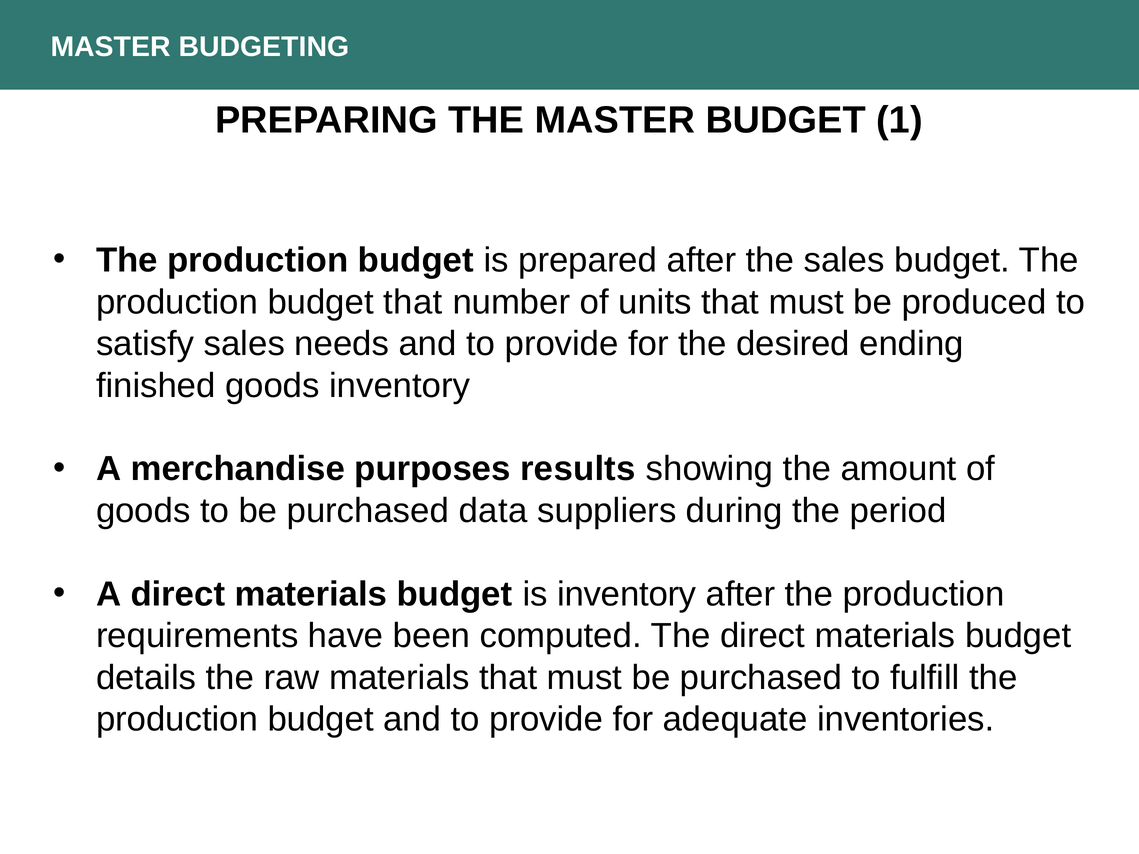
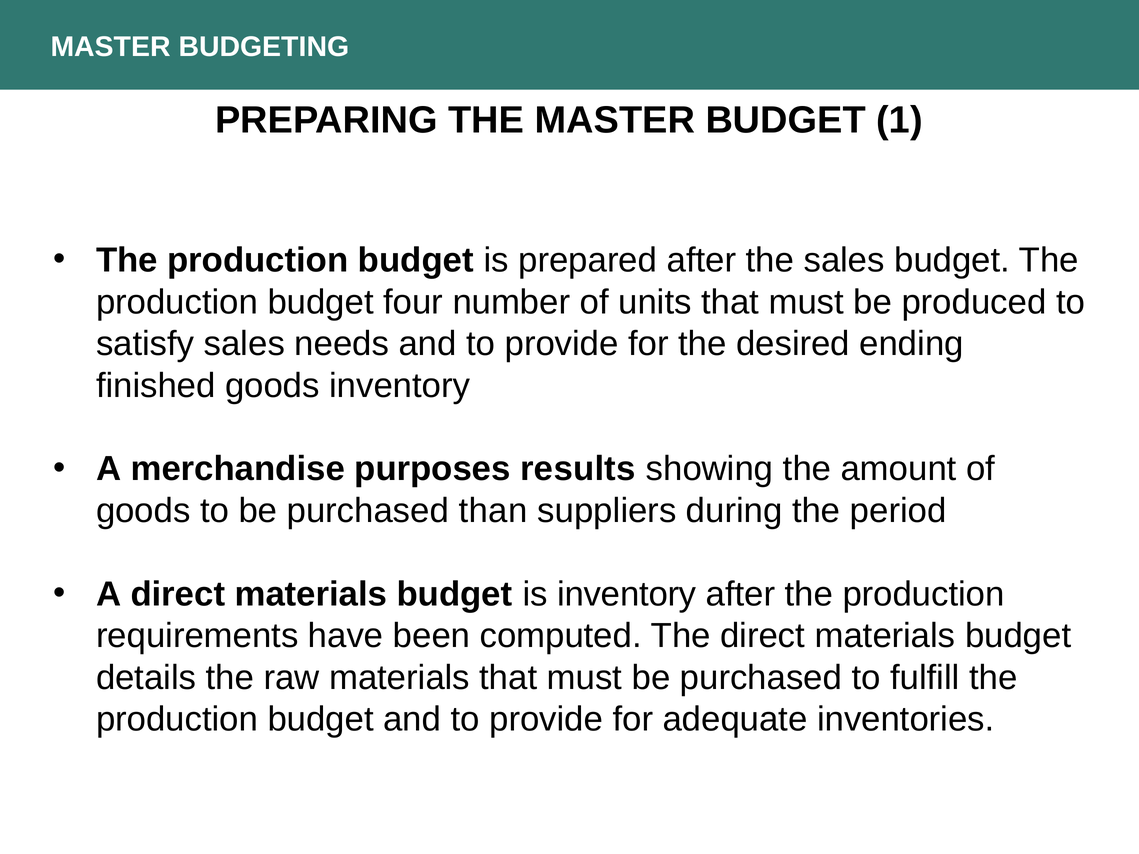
budget that: that -> four
data: data -> than
